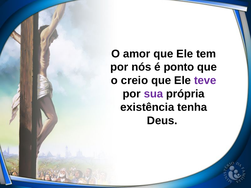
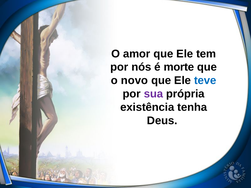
ponto: ponto -> morte
creio: creio -> novo
teve colour: purple -> blue
